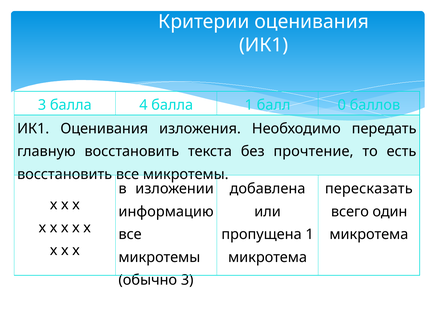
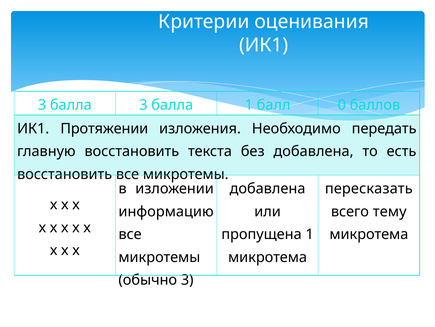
балла 4: 4 -> 3
ИК1 Оценивания: Оценивания -> Протяжении
без прочтение: прочтение -> добавлена
один: один -> тему
